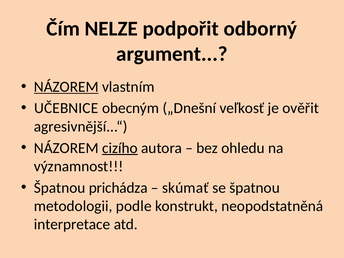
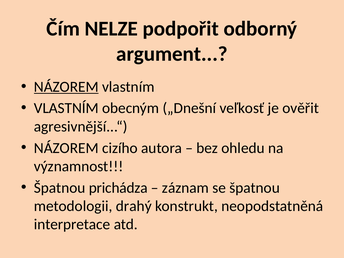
UČEBNICE at (66, 108): UČEBNICE -> VLASTNÍM
cizího underline: present -> none
skúmať: skúmať -> záznam
podle: podle -> drahý
